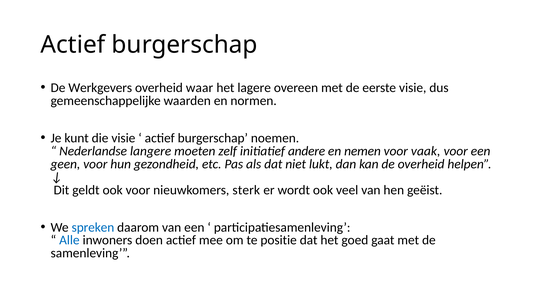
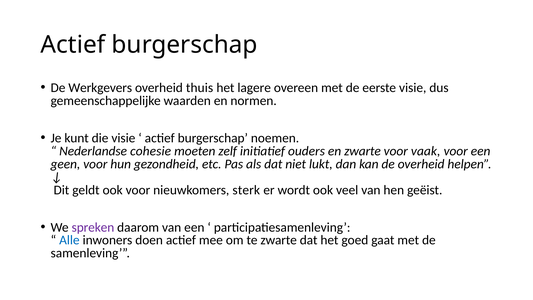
waar: waar -> thuis
langere: langere -> cohesie
andere: andere -> ouders
en nemen: nemen -> zwarte
spreken colour: blue -> purple
te positie: positie -> zwarte
